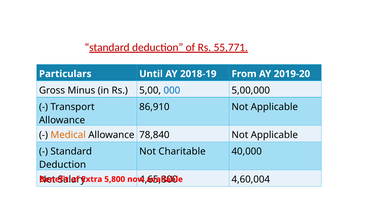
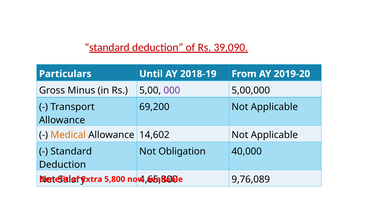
55,771: 55,771 -> 39,090
000 colour: blue -> purple
86,910: 86,910 -> 69,200
78,840: 78,840 -> 14,602
Charitable: Charitable -> Obligation
4,60,004: 4,60,004 -> 9,76,089
